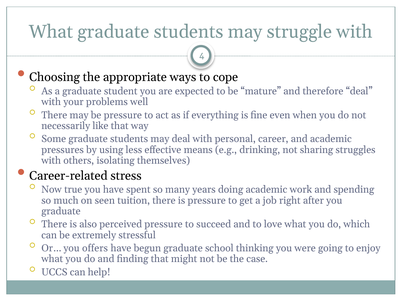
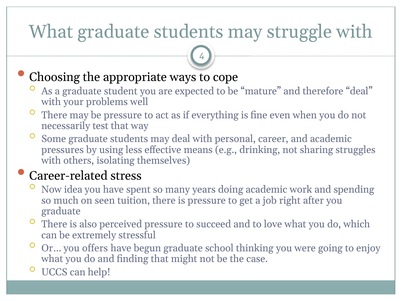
like: like -> test
true: true -> idea
